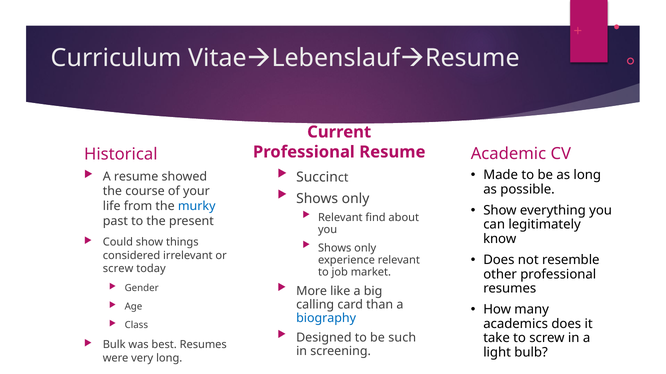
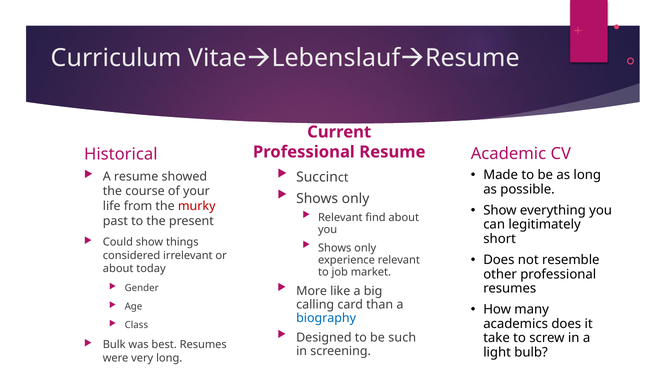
murky colour: blue -> red
know: know -> short
screw at (118, 269): screw -> about
